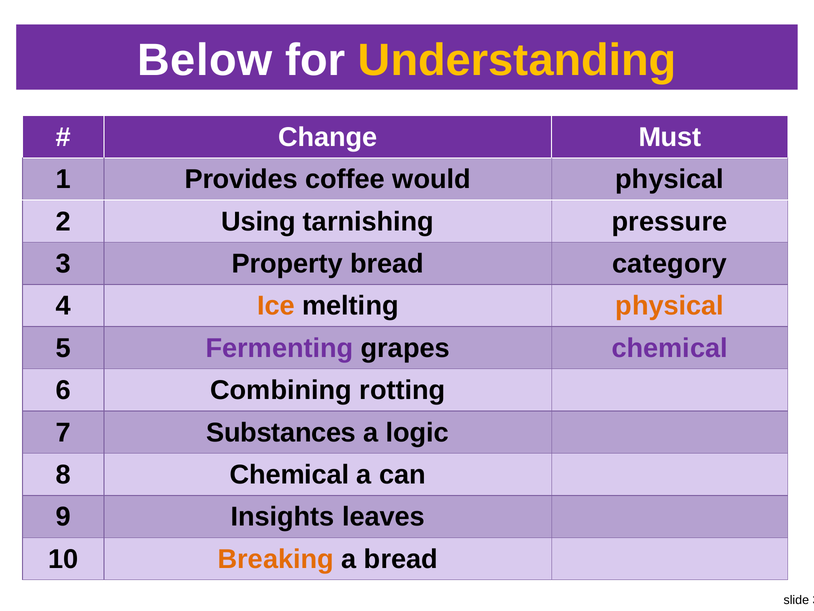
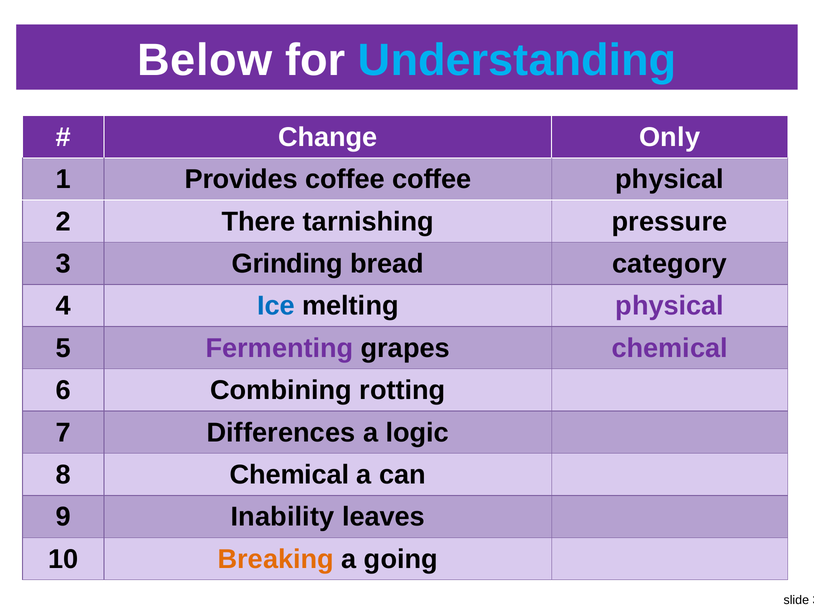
Understanding colour: yellow -> light blue
Must: Must -> Only
coffee would: would -> coffee
Using: Using -> There
Property: Property -> Grinding
Ice colour: orange -> blue
physical at (670, 306) colour: orange -> purple
Substances: Substances -> Differences
Insights: Insights -> Inability
a bread: bread -> going
